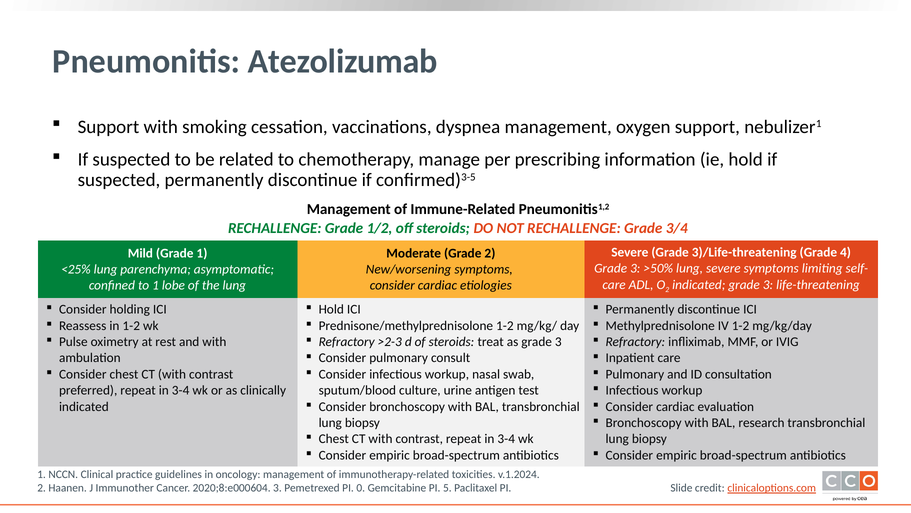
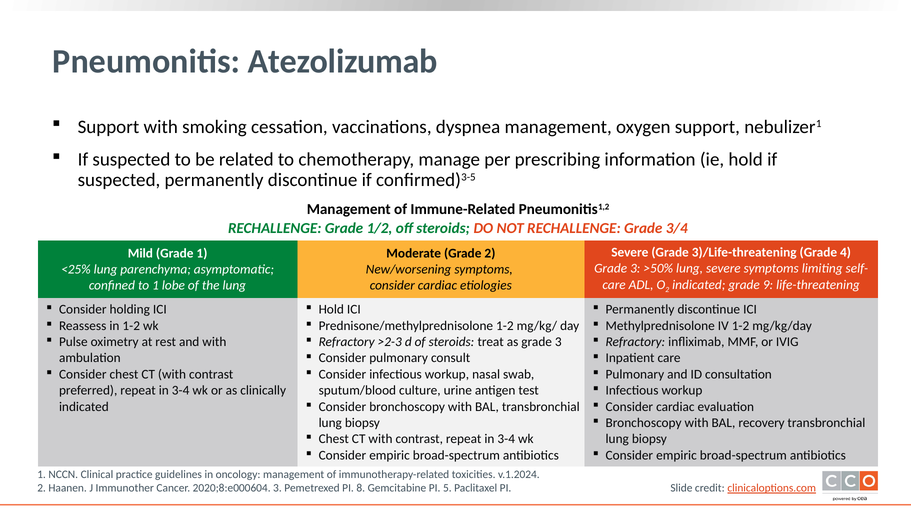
indicated grade 3: 3 -> 9
research: research -> recovery
0: 0 -> 8
